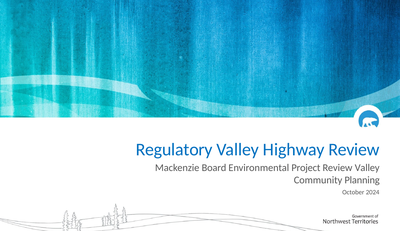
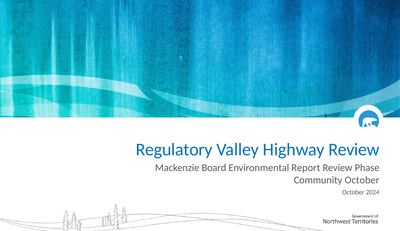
Project: Project -> Report
Review Valley: Valley -> Phase
Community Planning: Planning -> October
